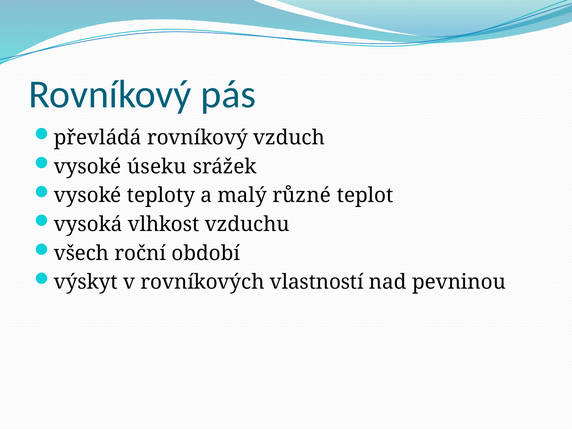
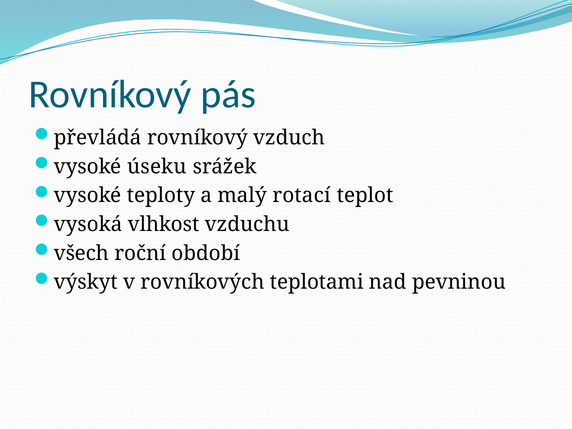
různé: různé -> rotací
vlastností: vlastností -> teplotami
